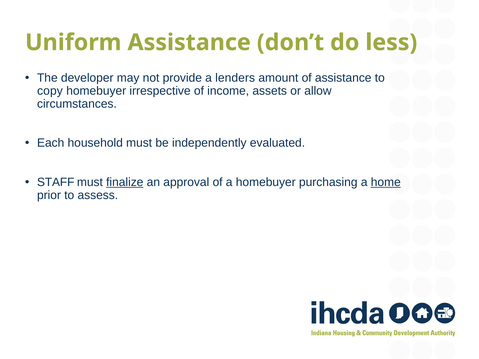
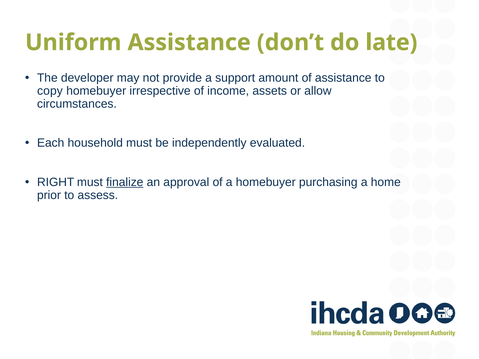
less: less -> late
lenders: lenders -> support
STAFF: STAFF -> RIGHT
home underline: present -> none
